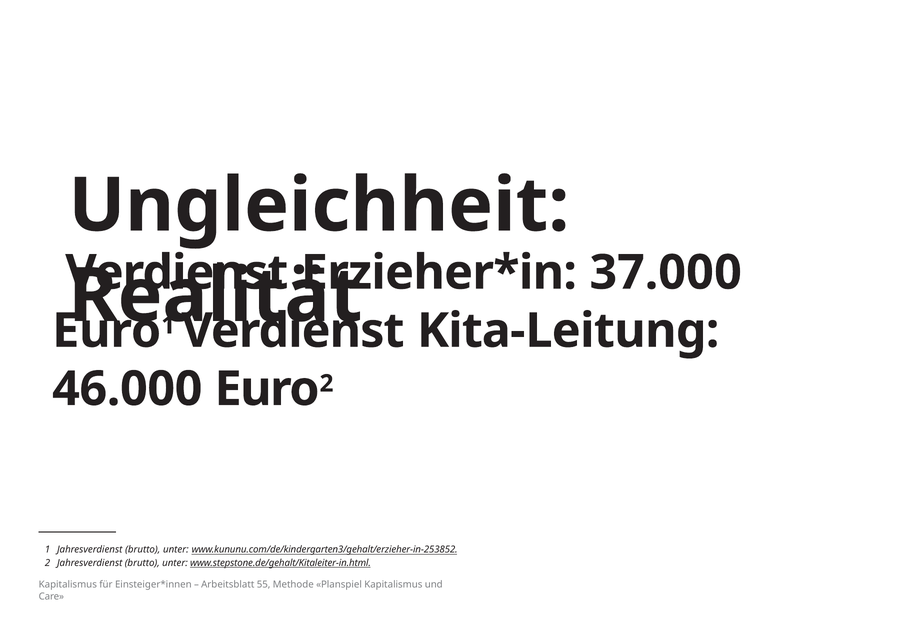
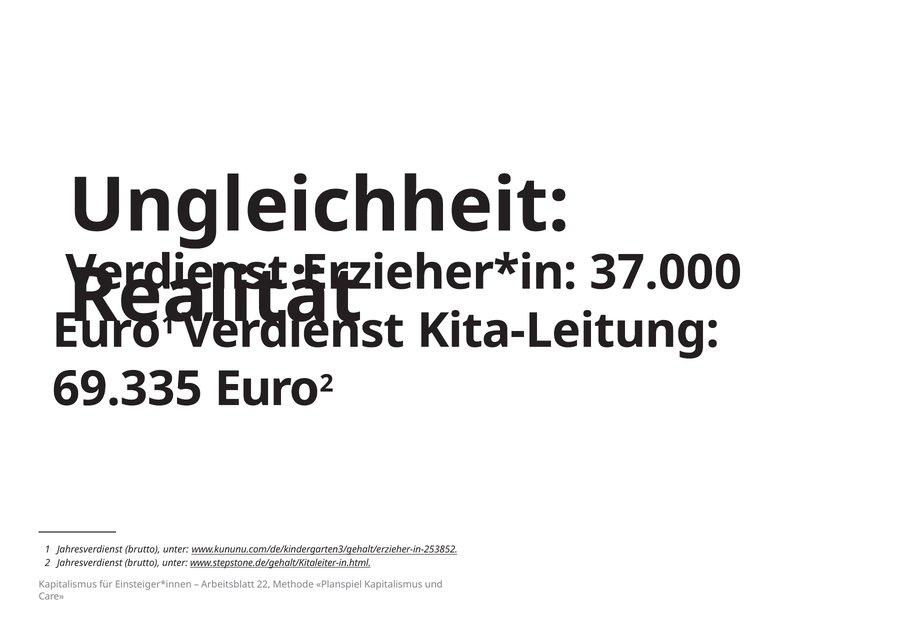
46.000: 46.000 -> 69.335
55: 55 -> 22
